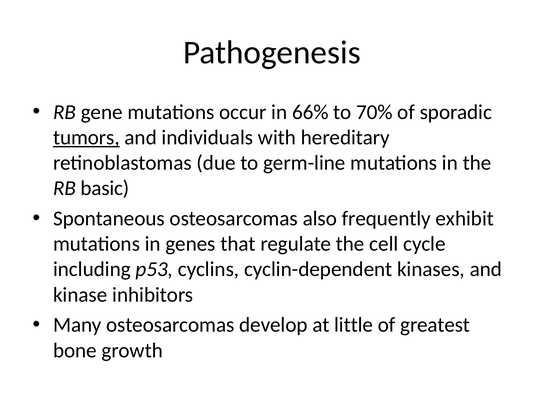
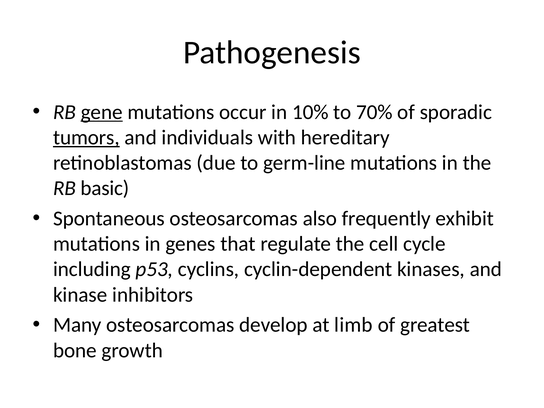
gene underline: none -> present
66%: 66% -> 10%
little: little -> limb
